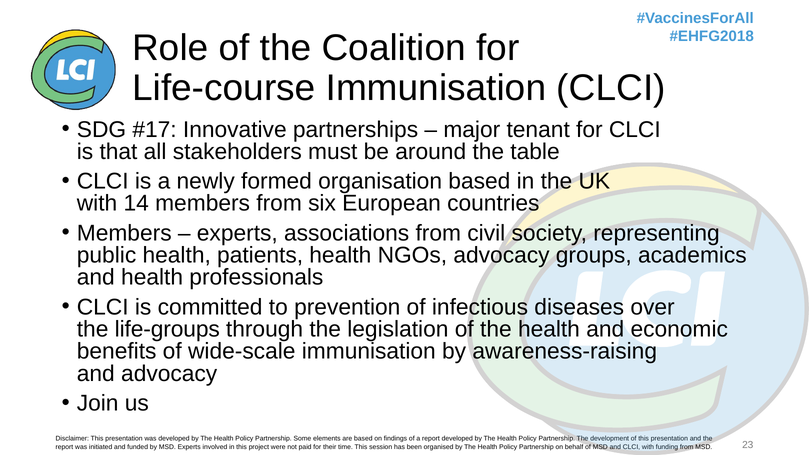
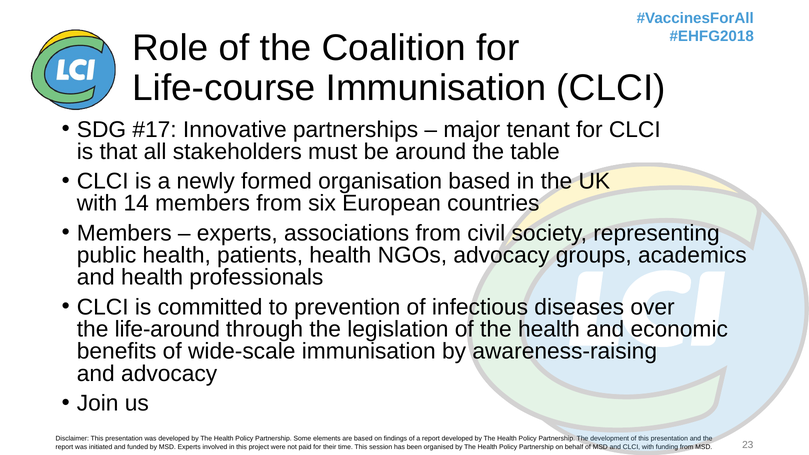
life‐groups: life‐groups -> life‐around
